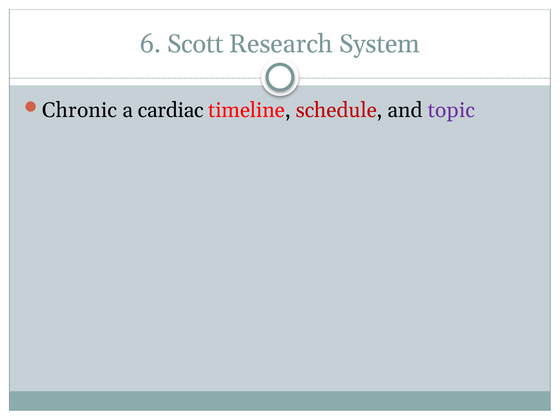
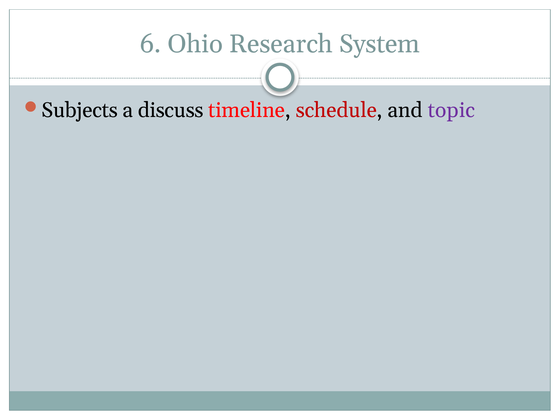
Scott: Scott -> Ohio
Chronic: Chronic -> Subjects
cardiac: cardiac -> discuss
